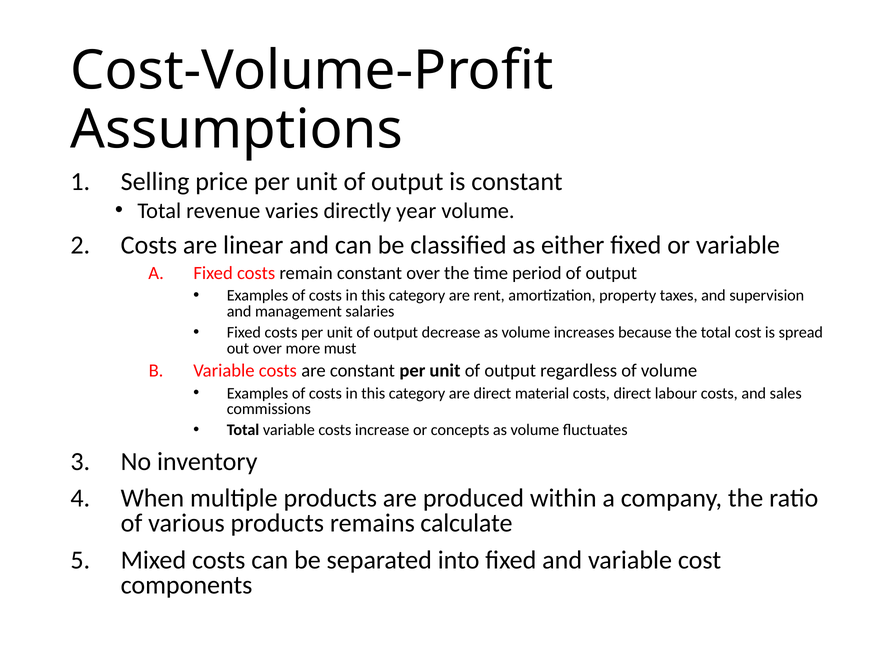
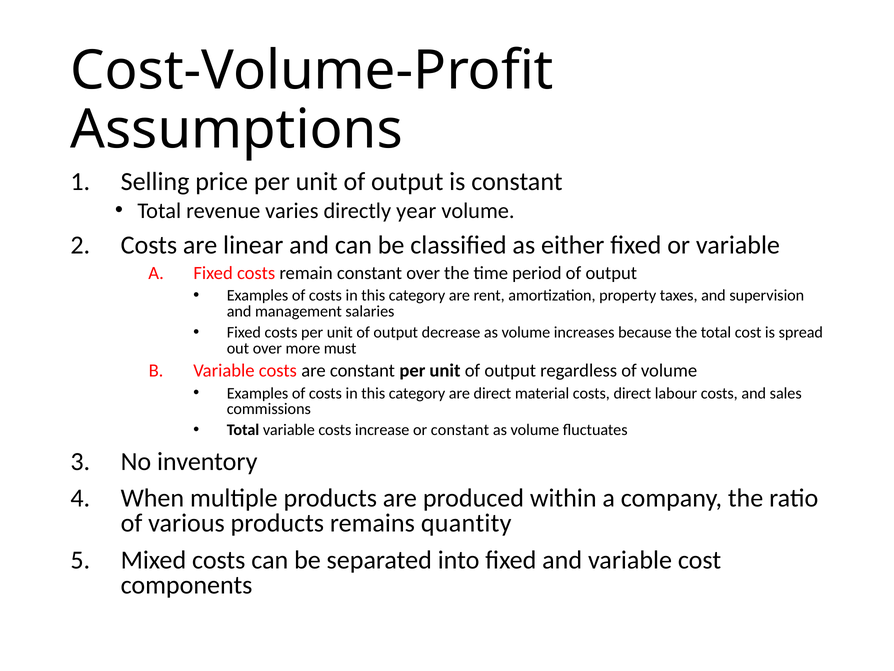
or concepts: concepts -> constant
calculate: calculate -> quantity
